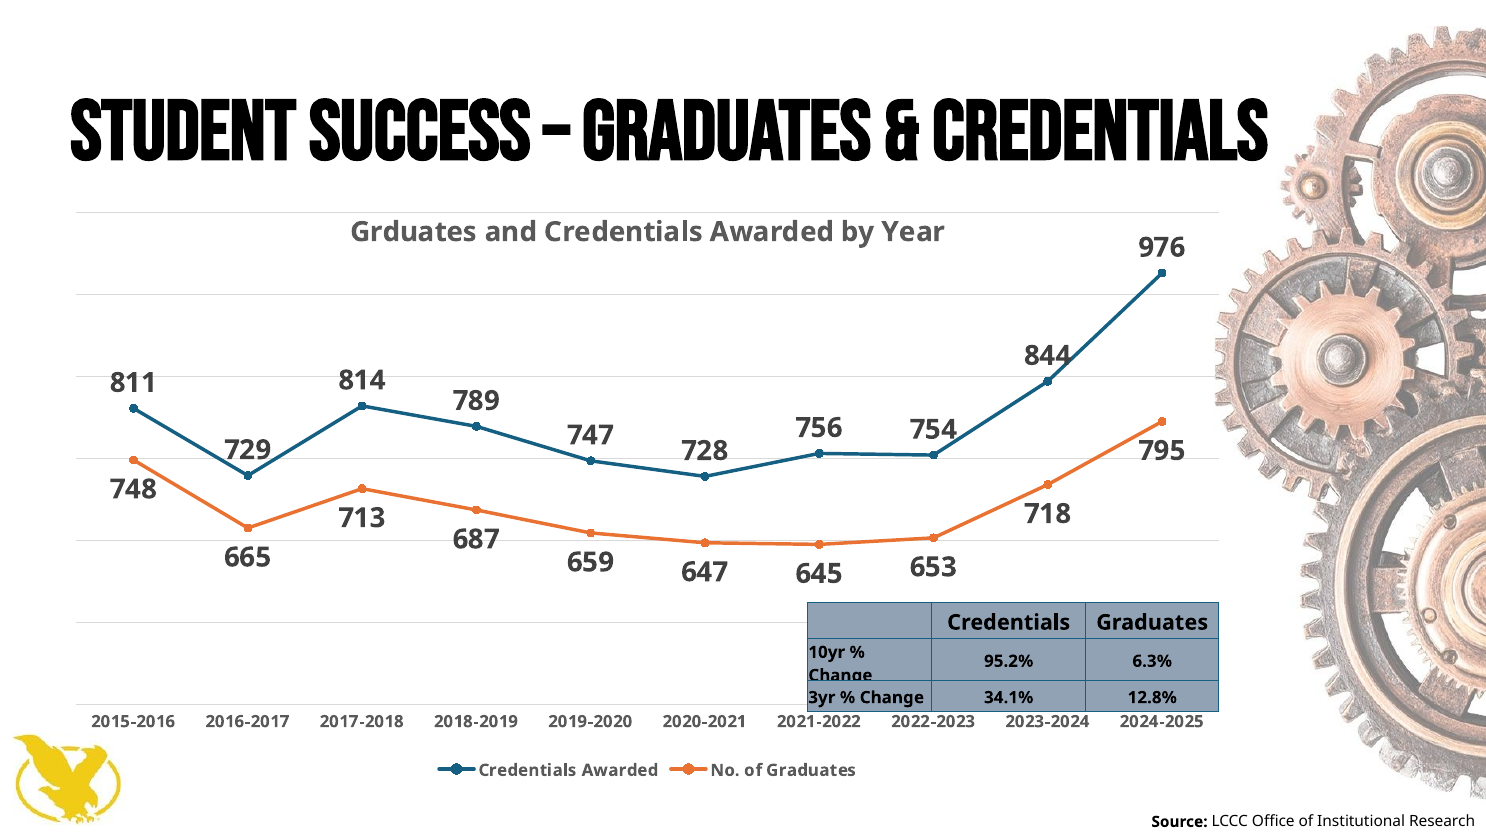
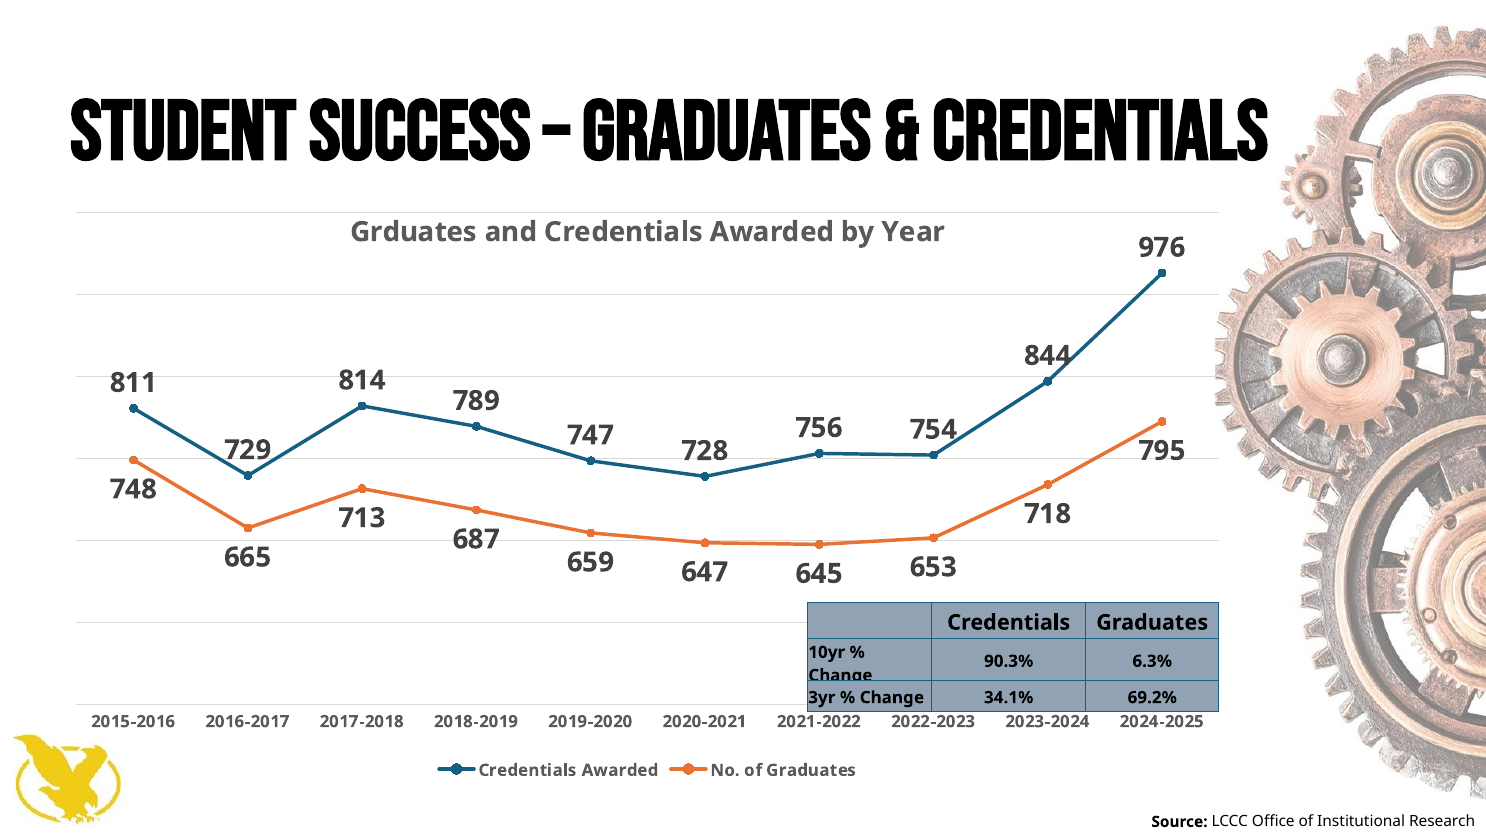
95.2%: 95.2% -> 90.3%
12.8%: 12.8% -> 69.2%
